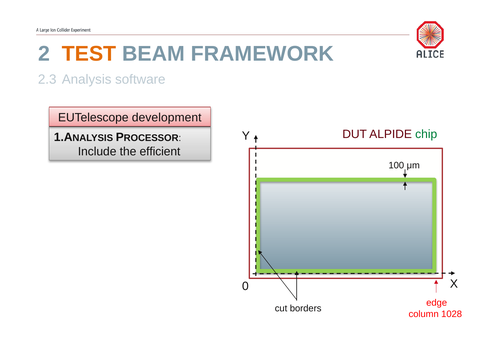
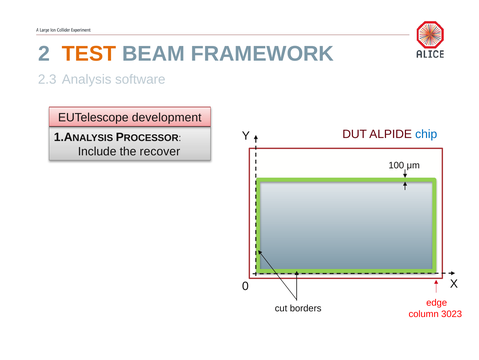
chip colour: green -> blue
efficient: efficient -> recover
1028: 1028 -> 3023
